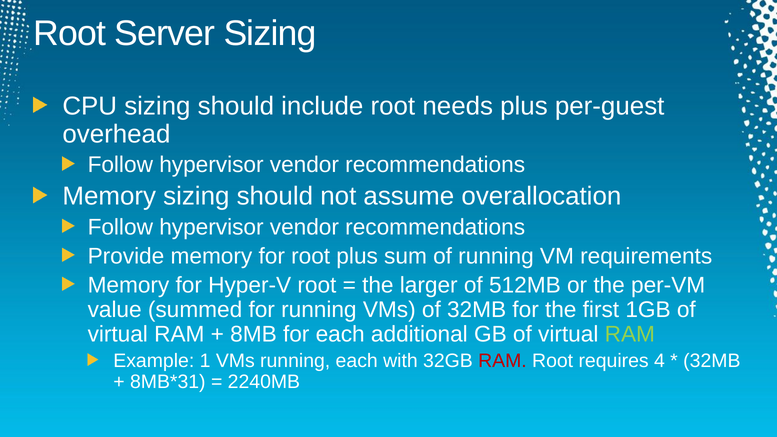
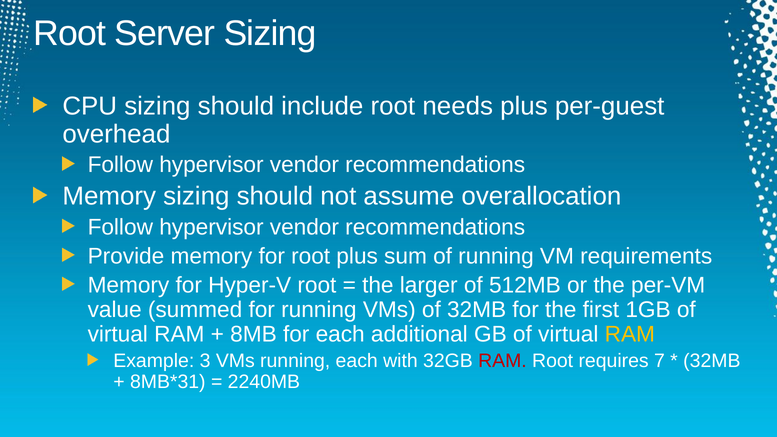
RAM at (630, 334) colour: light green -> yellow
1: 1 -> 3
4: 4 -> 7
